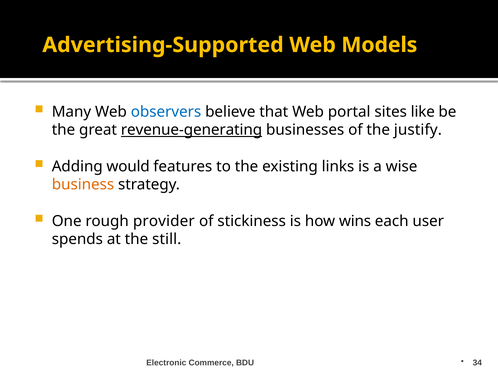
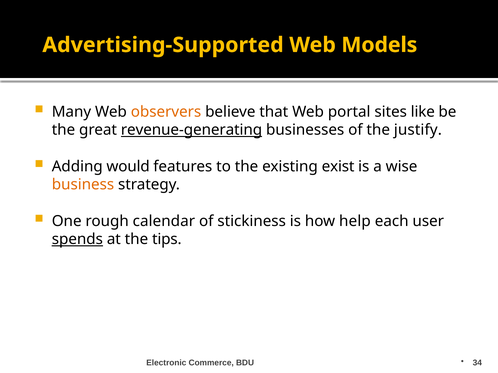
observers colour: blue -> orange
links: links -> exist
provider: provider -> calendar
wins: wins -> help
spends underline: none -> present
still: still -> tips
